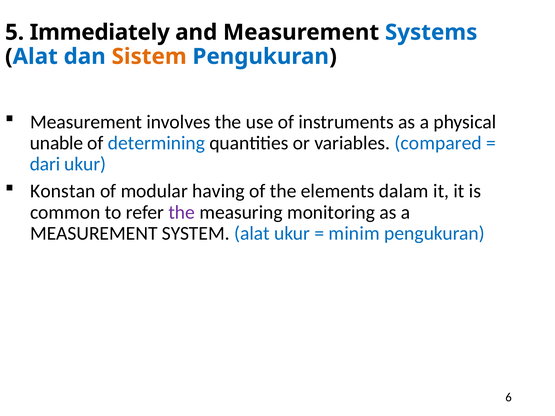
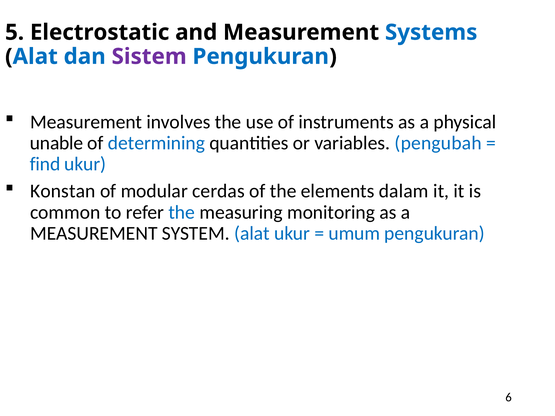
Immediately: Immediately -> Electrostatic
Sistem colour: orange -> purple
compared: compared -> pengubah
dari: dari -> find
having: having -> cerdas
the at (182, 212) colour: purple -> blue
minim: minim -> umum
